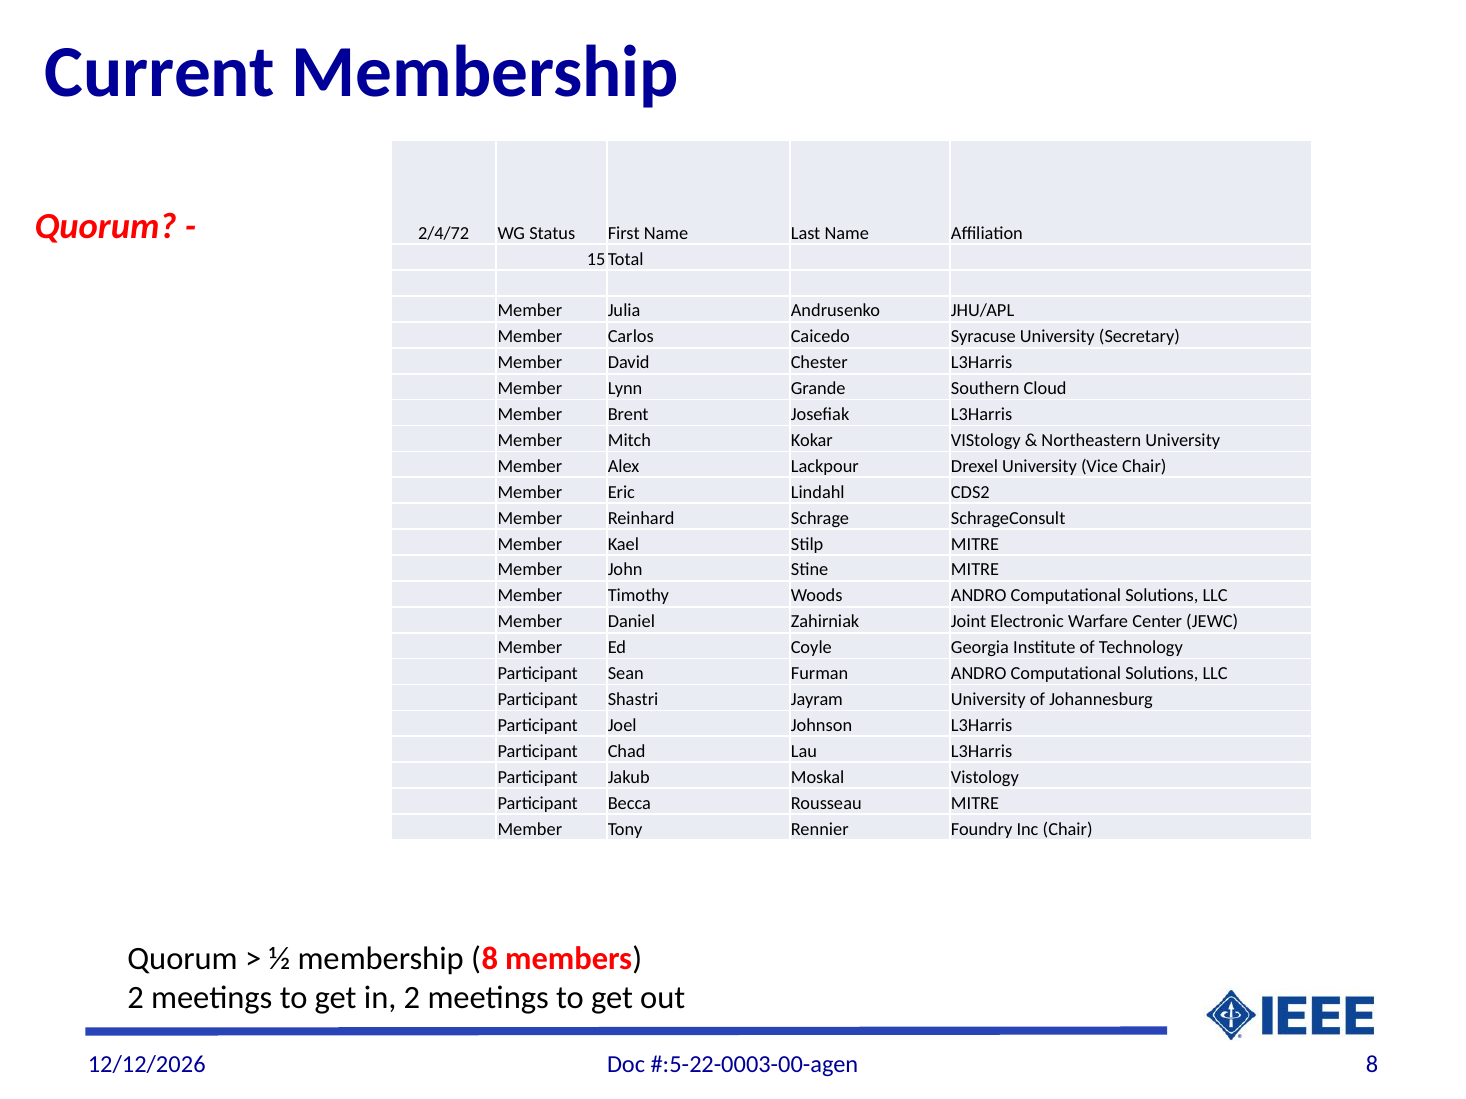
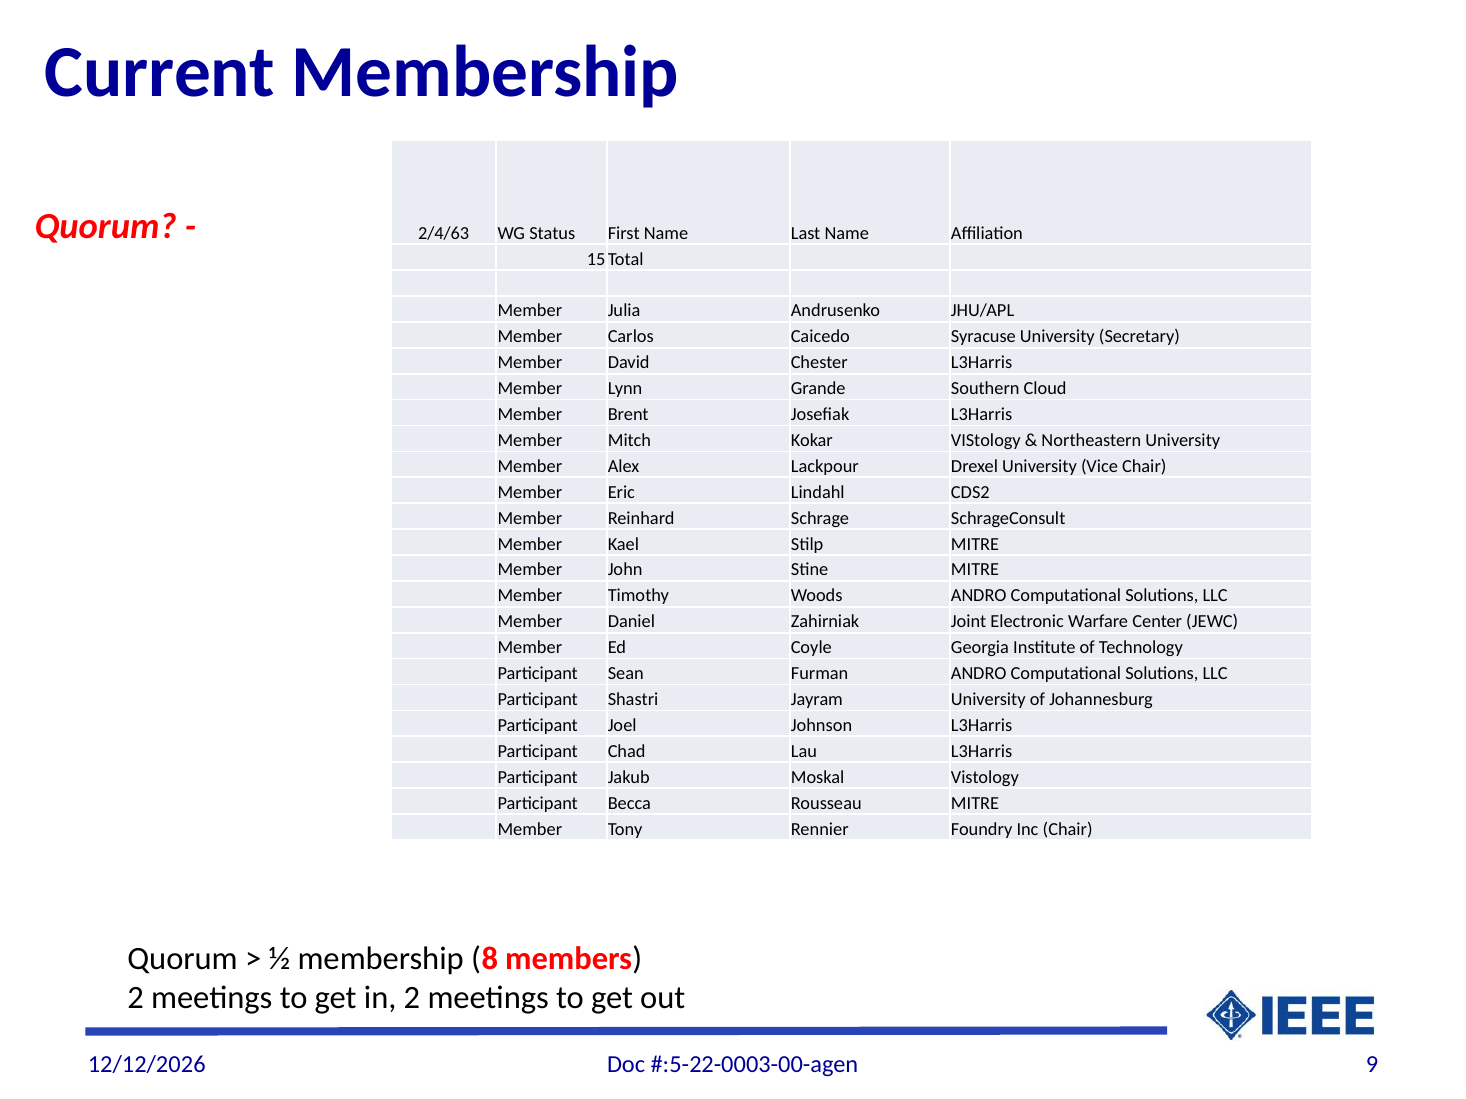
2/4/72: 2/4/72 -> 2/4/63
8 at (1372, 1064): 8 -> 9
